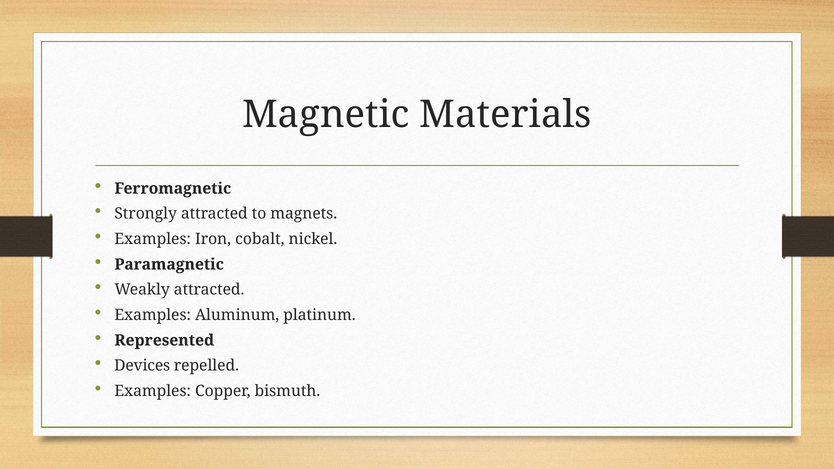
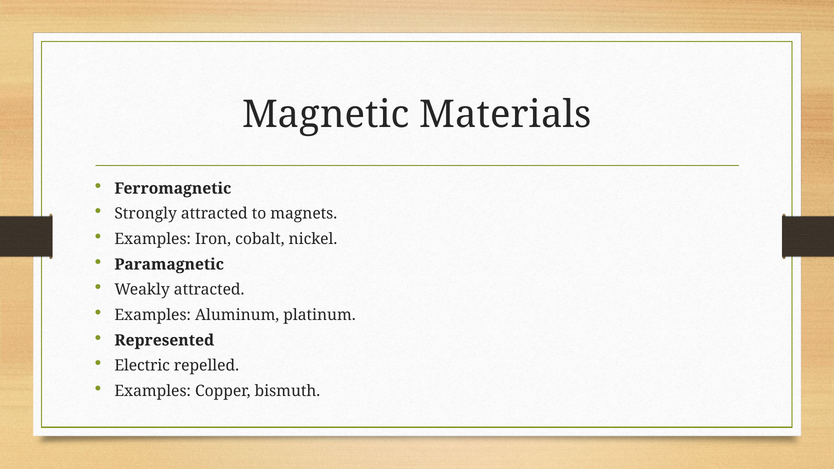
Devices: Devices -> Electric
